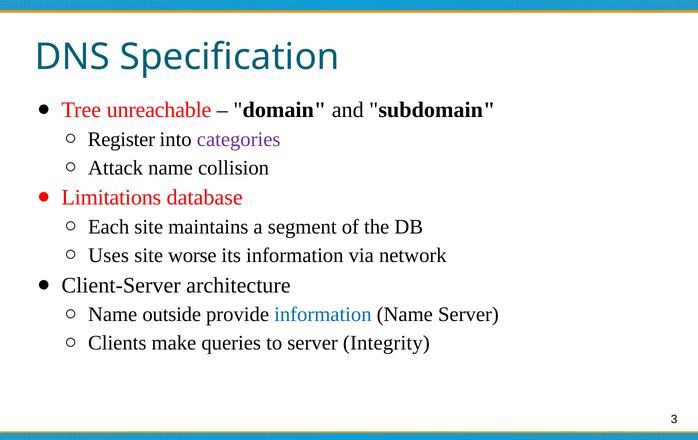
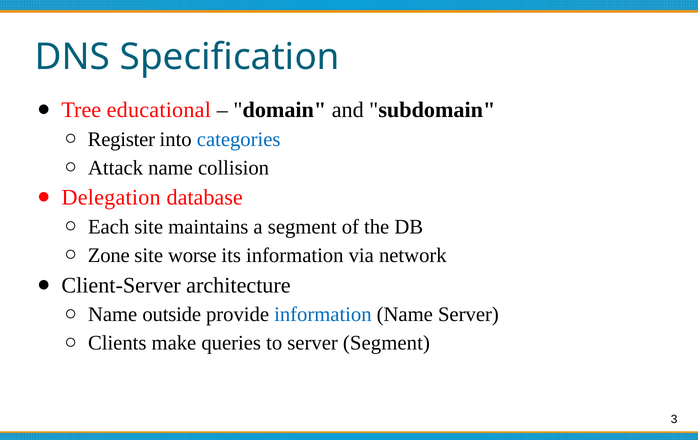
unreachable: unreachable -> educational
categories colour: purple -> blue
Limitations: Limitations -> Delegation
Uses: Uses -> Zone
server Integrity: Integrity -> Segment
